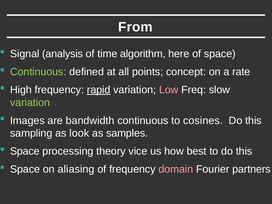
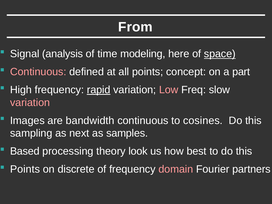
algorithm: algorithm -> modeling
space at (220, 54) underline: none -> present
Continuous at (38, 72) colour: light green -> pink
rate: rate -> part
variation at (30, 103) colour: light green -> pink
look: look -> next
Space at (25, 151): Space -> Based
vice: vice -> look
Space at (25, 169): Space -> Points
aliasing: aliasing -> discrete
